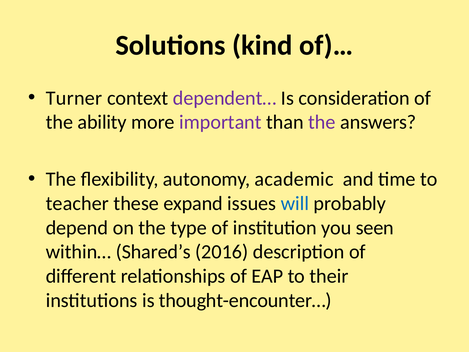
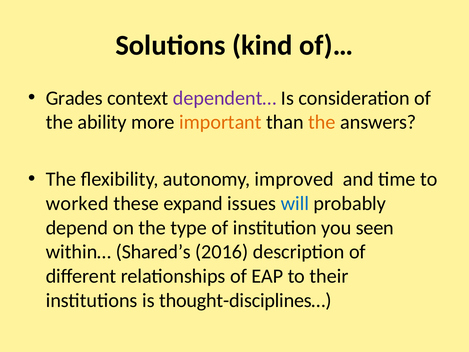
Turner: Turner -> Grades
important colour: purple -> orange
the at (322, 122) colour: purple -> orange
academic: academic -> improved
teacher: teacher -> worked
thought-encounter…: thought-encounter… -> thought-disciplines…
